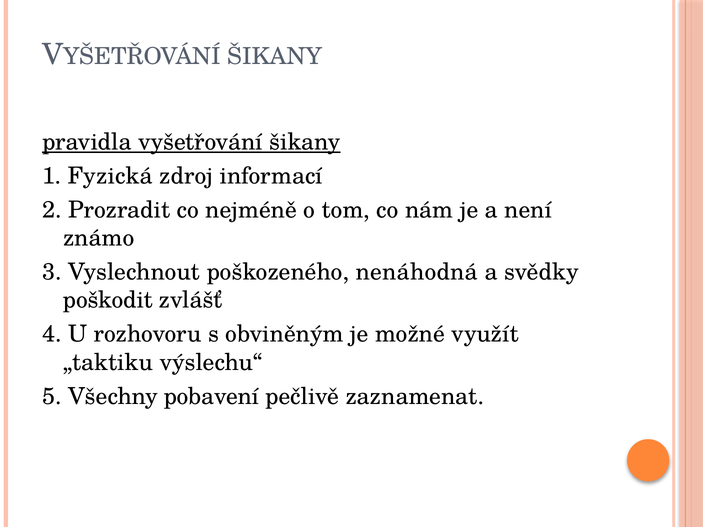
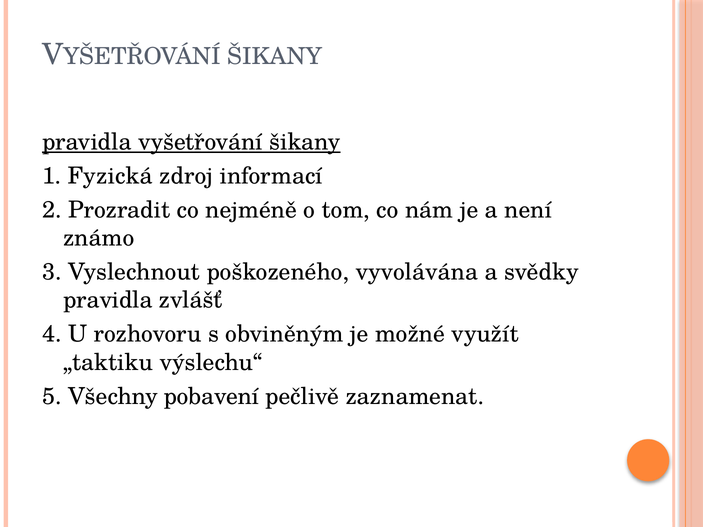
nenáhodná: nenáhodná -> vyvolávána
poškodit at (108, 300): poškodit -> pravidla
